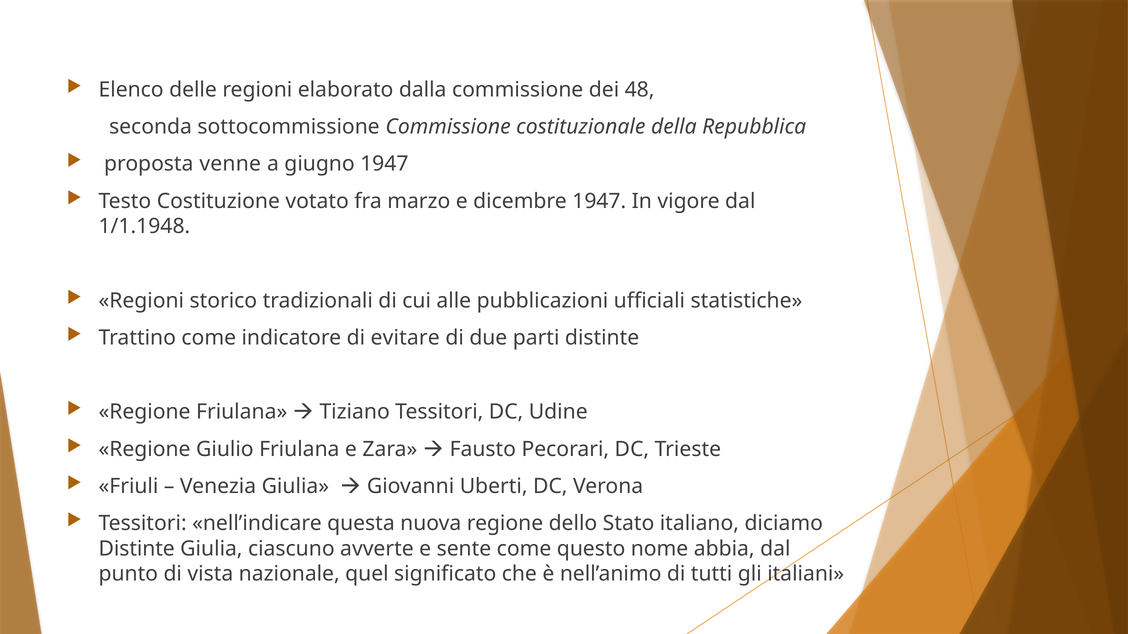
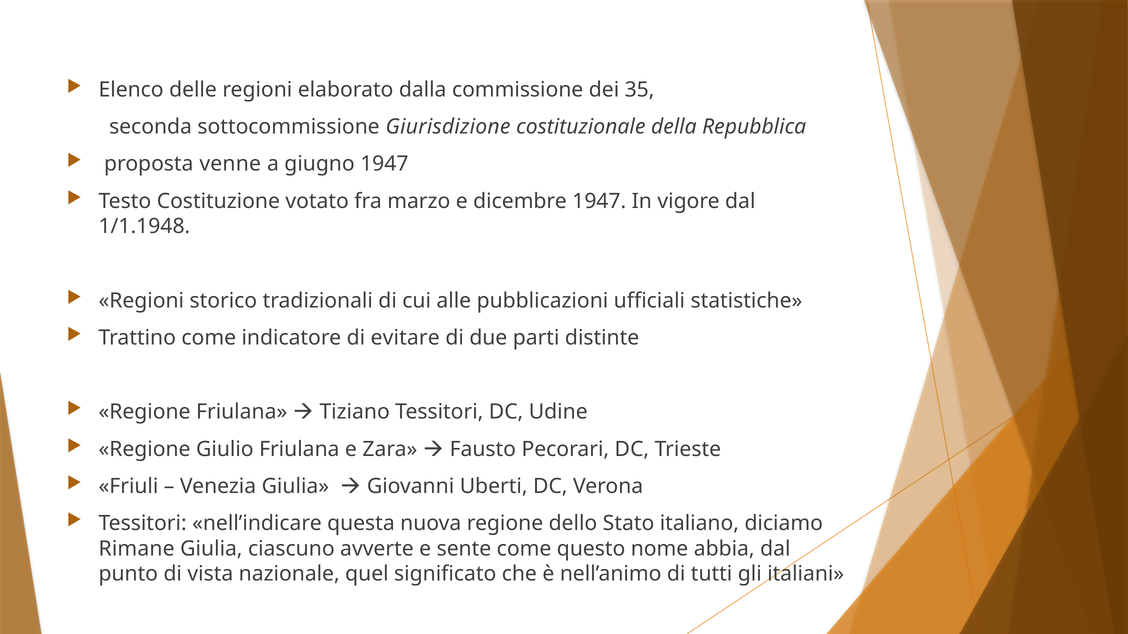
48: 48 -> 35
sottocommissione Commissione: Commissione -> Giurisdizione
Distinte at (137, 549): Distinte -> Rimane
